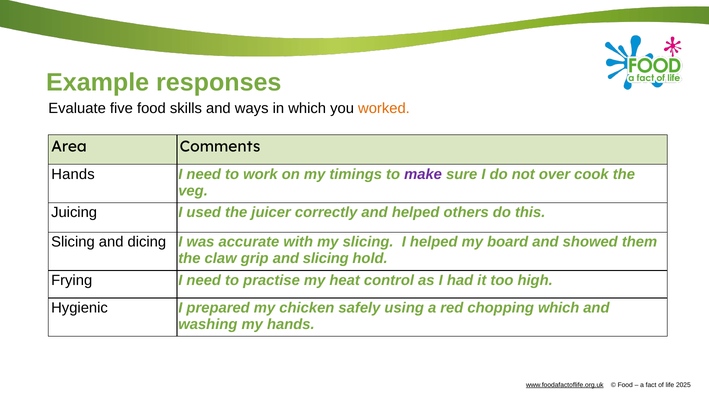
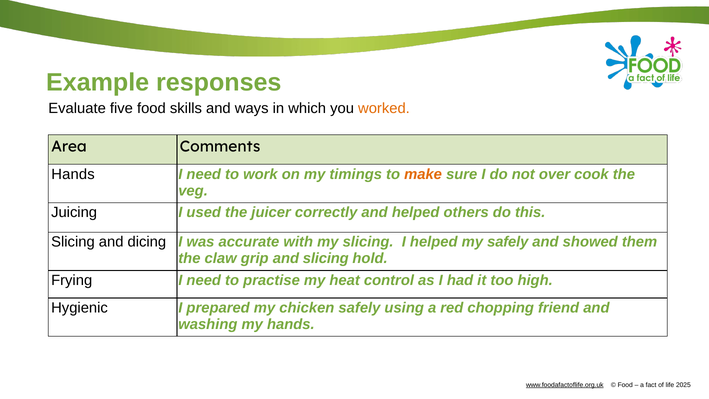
make colour: purple -> orange
my board: board -> safely
chopping which: which -> friend
